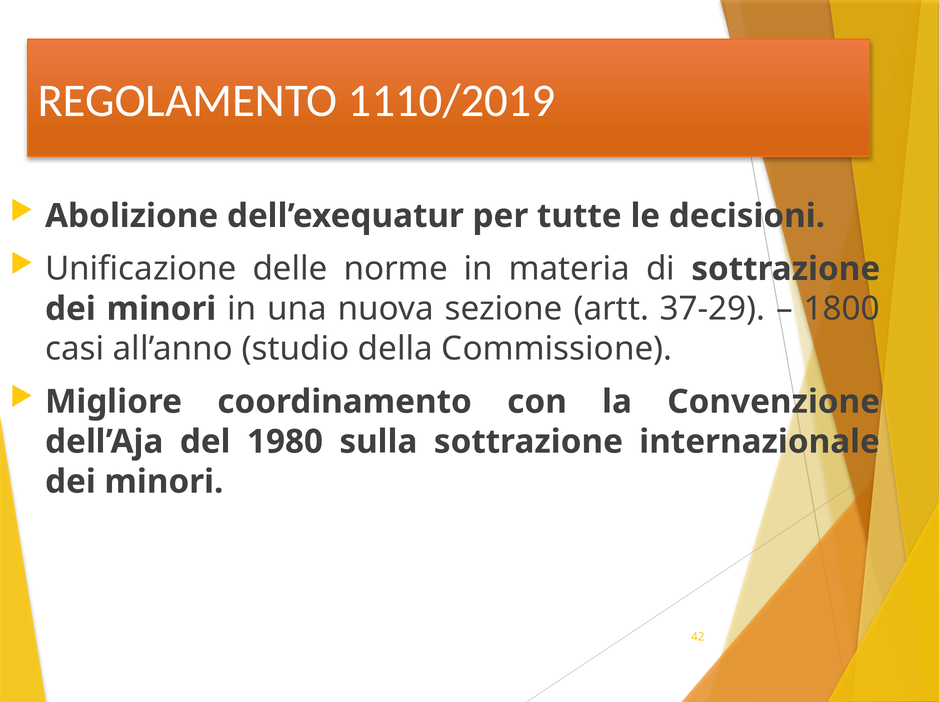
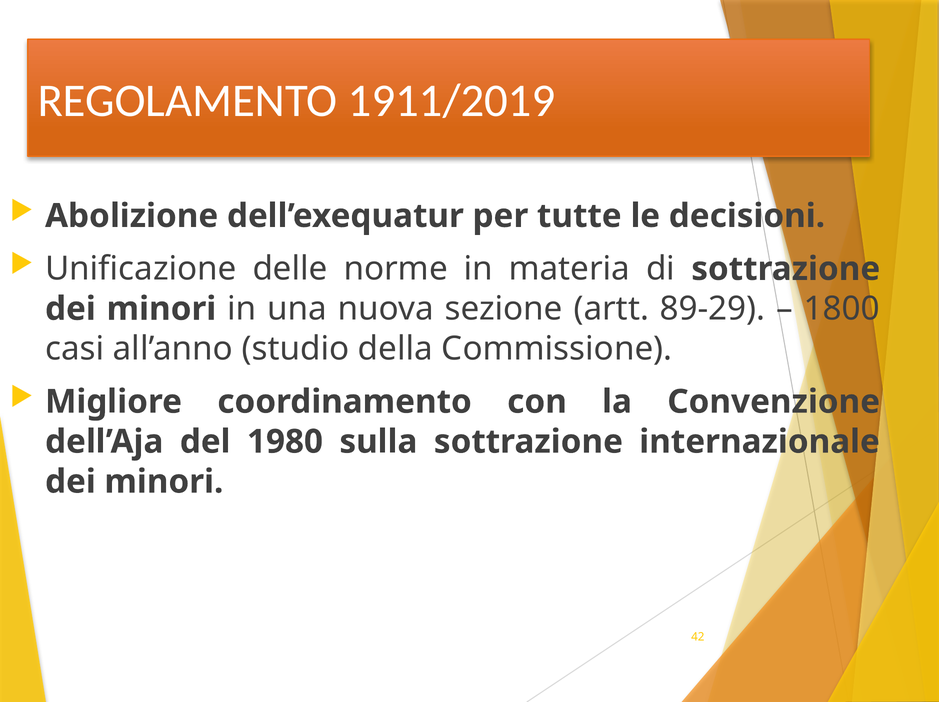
1110/2019: 1110/2019 -> 1911/2019
37-29: 37-29 -> 89-29
